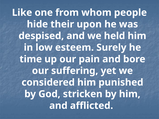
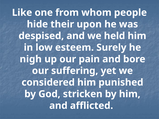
time: time -> nigh
